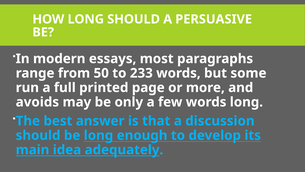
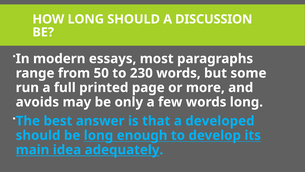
PERSUASIVE: PERSUASIVE -> DISCUSSION
233: 233 -> 230
discussion: discussion -> developed
